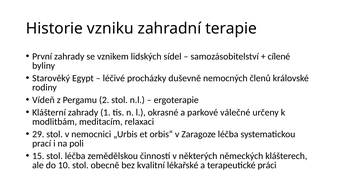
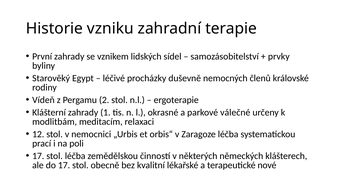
cílené: cílené -> prvky
29: 29 -> 12
15 at (38, 156): 15 -> 17
do 10: 10 -> 17
práci: práci -> nové
